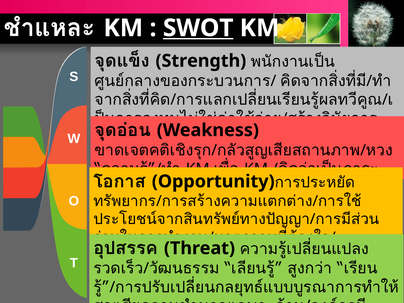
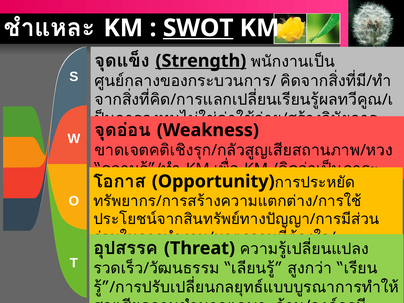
Strength underline: none -> present
